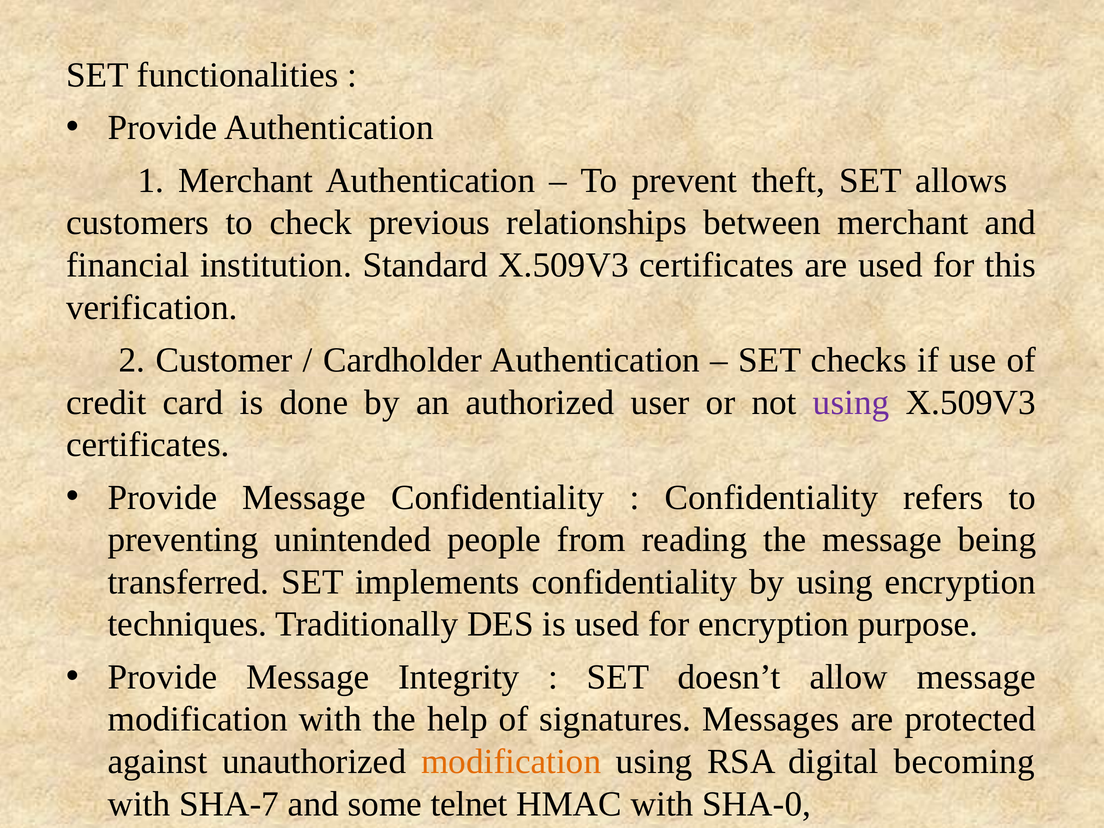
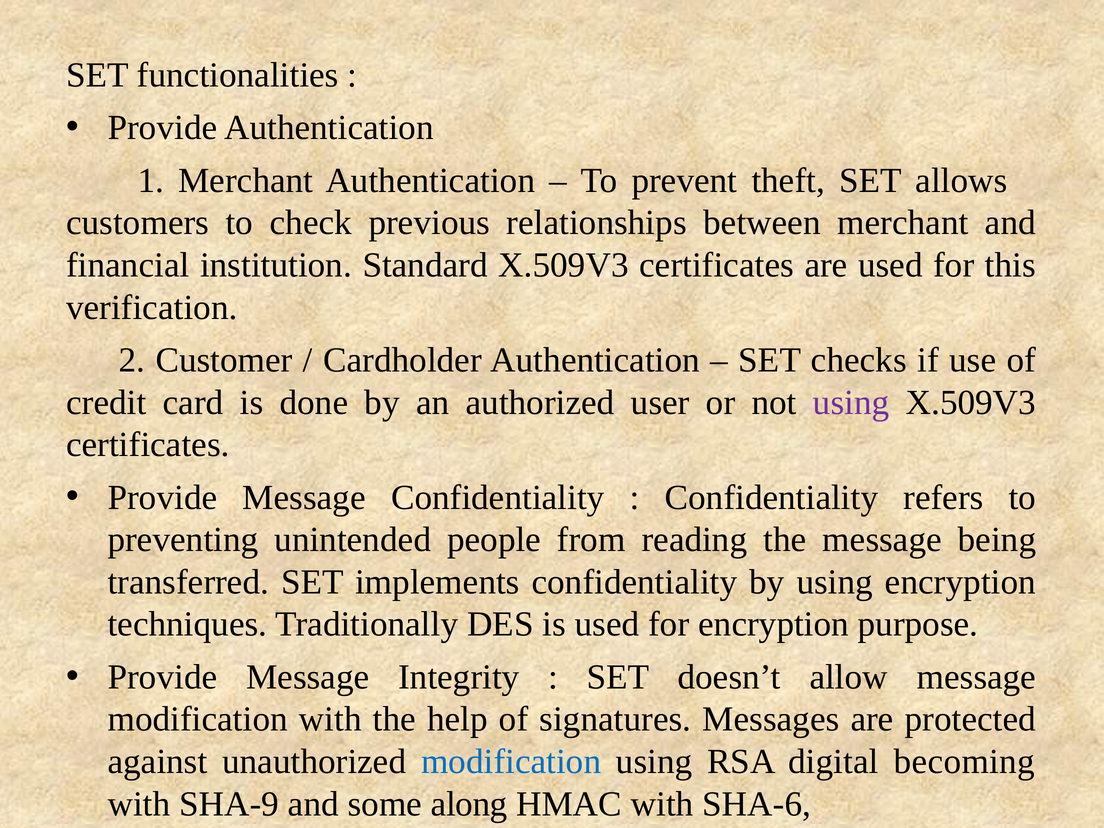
modification at (511, 762) colour: orange -> blue
SHA-7: SHA-7 -> SHA-9
telnet: telnet -> along
SHA-0: SHA-0 -> SHA-6
